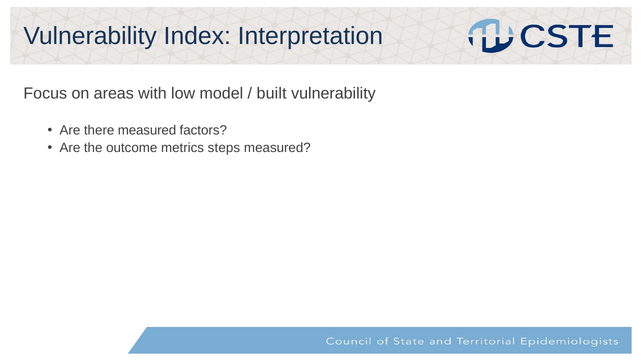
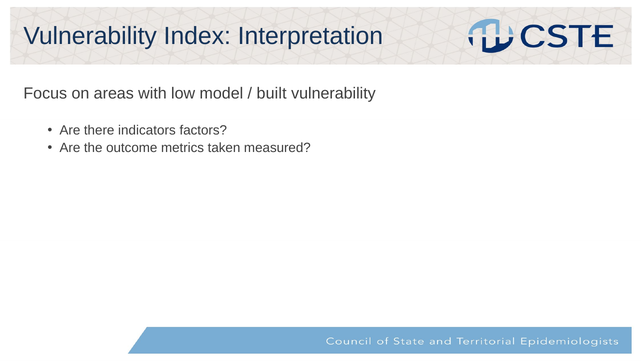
there measured: measured -> indicators
steps: steps -> taken
